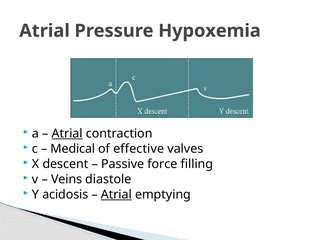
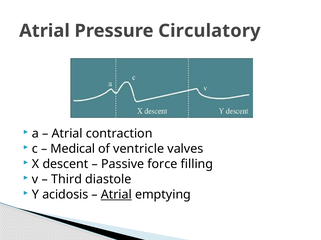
Hypoxemia: Hypoxemia -> Circulatory
Atrial at (67, 134) underline: present -> none
effective: effective -> ventricle
Veins: Veins -> Third
